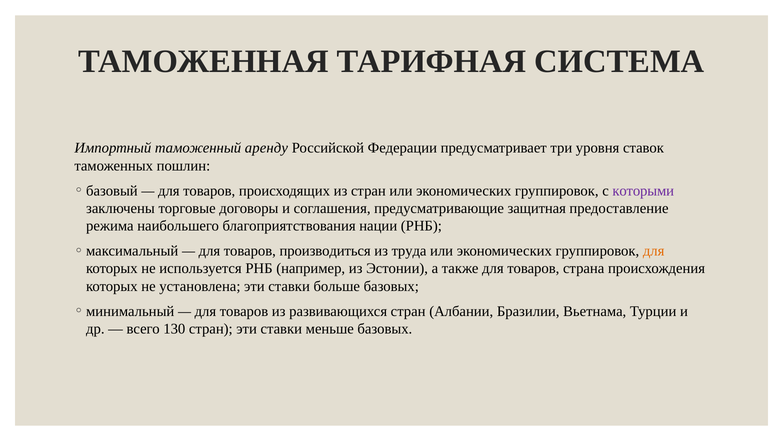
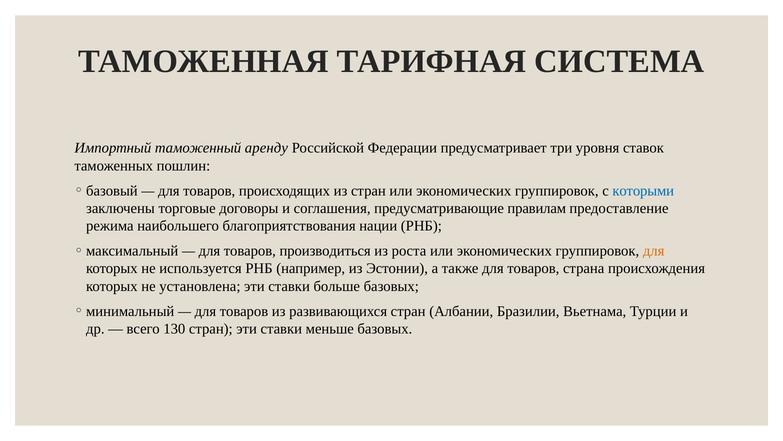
которыми colour: purple -> blue
защитная: защитная -> правилам
труда: труда -> роста
